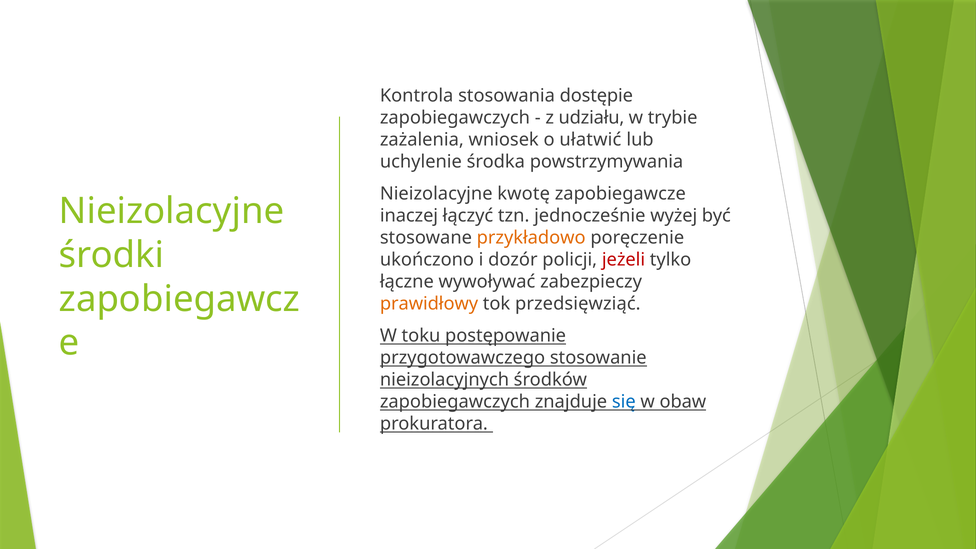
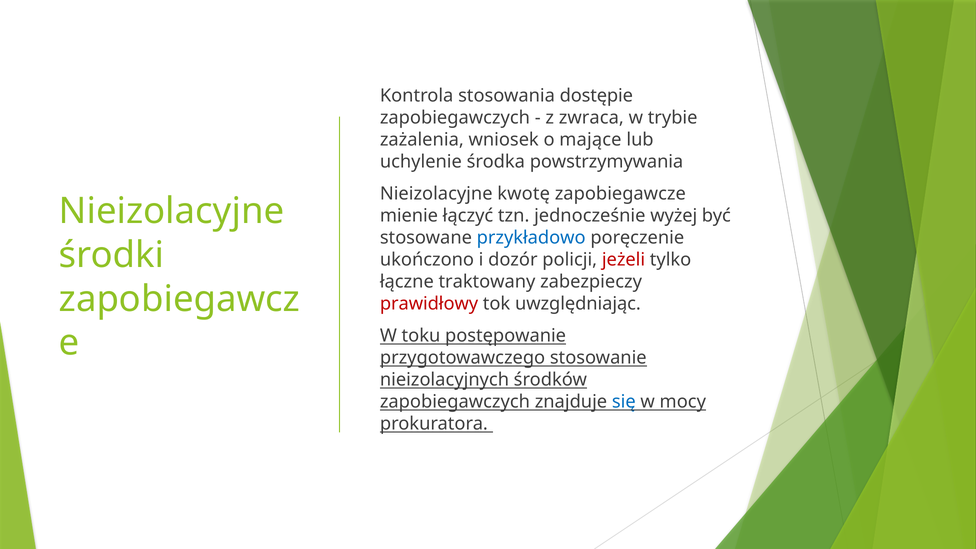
udziału: udziału -> zwraca
ułatwić: ułatwić -> mające
inaczej: inaczej -> mienie
przykładowo colour: orange -> blue
wywoływać: wywoływać -> traktowany
prawidłowy colour: orange -> red
przedsięwziąć: przedsięwziąć -> uwzględniając
obaw: obaw -> mocy
